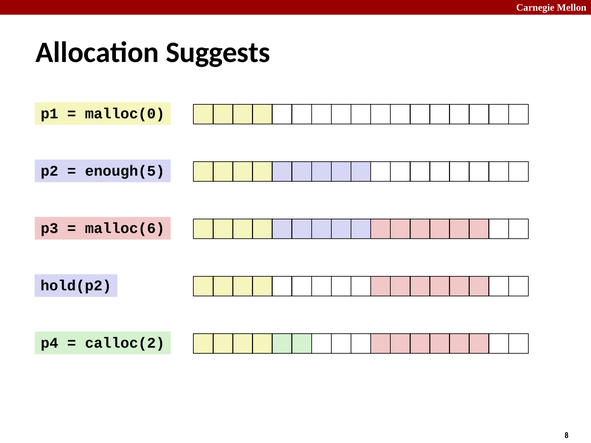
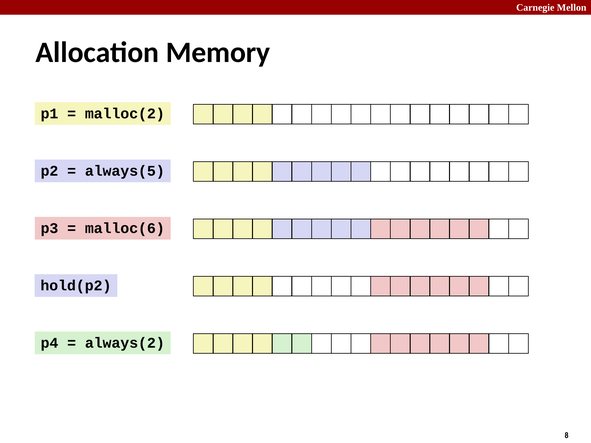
Suggests: Suggests -> Memory
malloc(0: malloc(0 -> malloc(2
enough(5: enough(5 -> always(5
calloc(2: calloc(2 -> always(2
